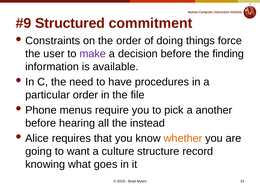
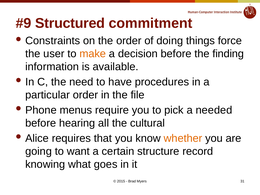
make colour: purple -> orange
another: another -> needed
instead: instead -> cultural
culture: culture -> certain
